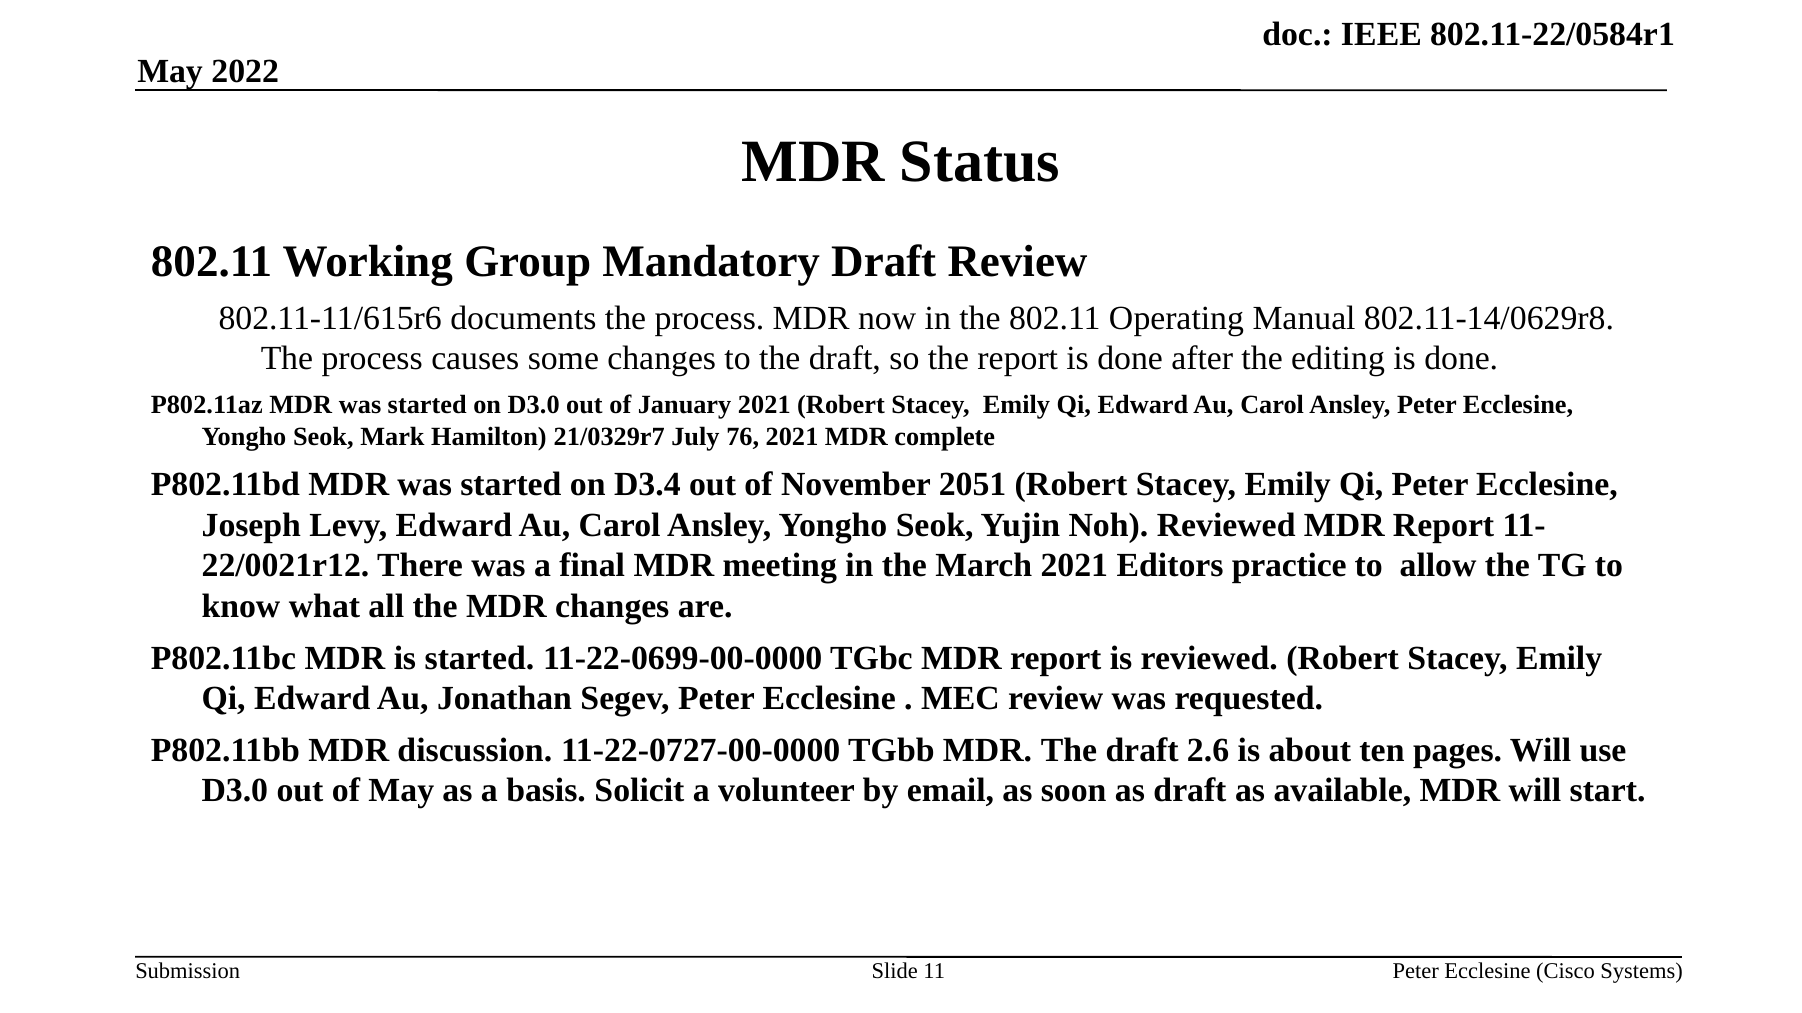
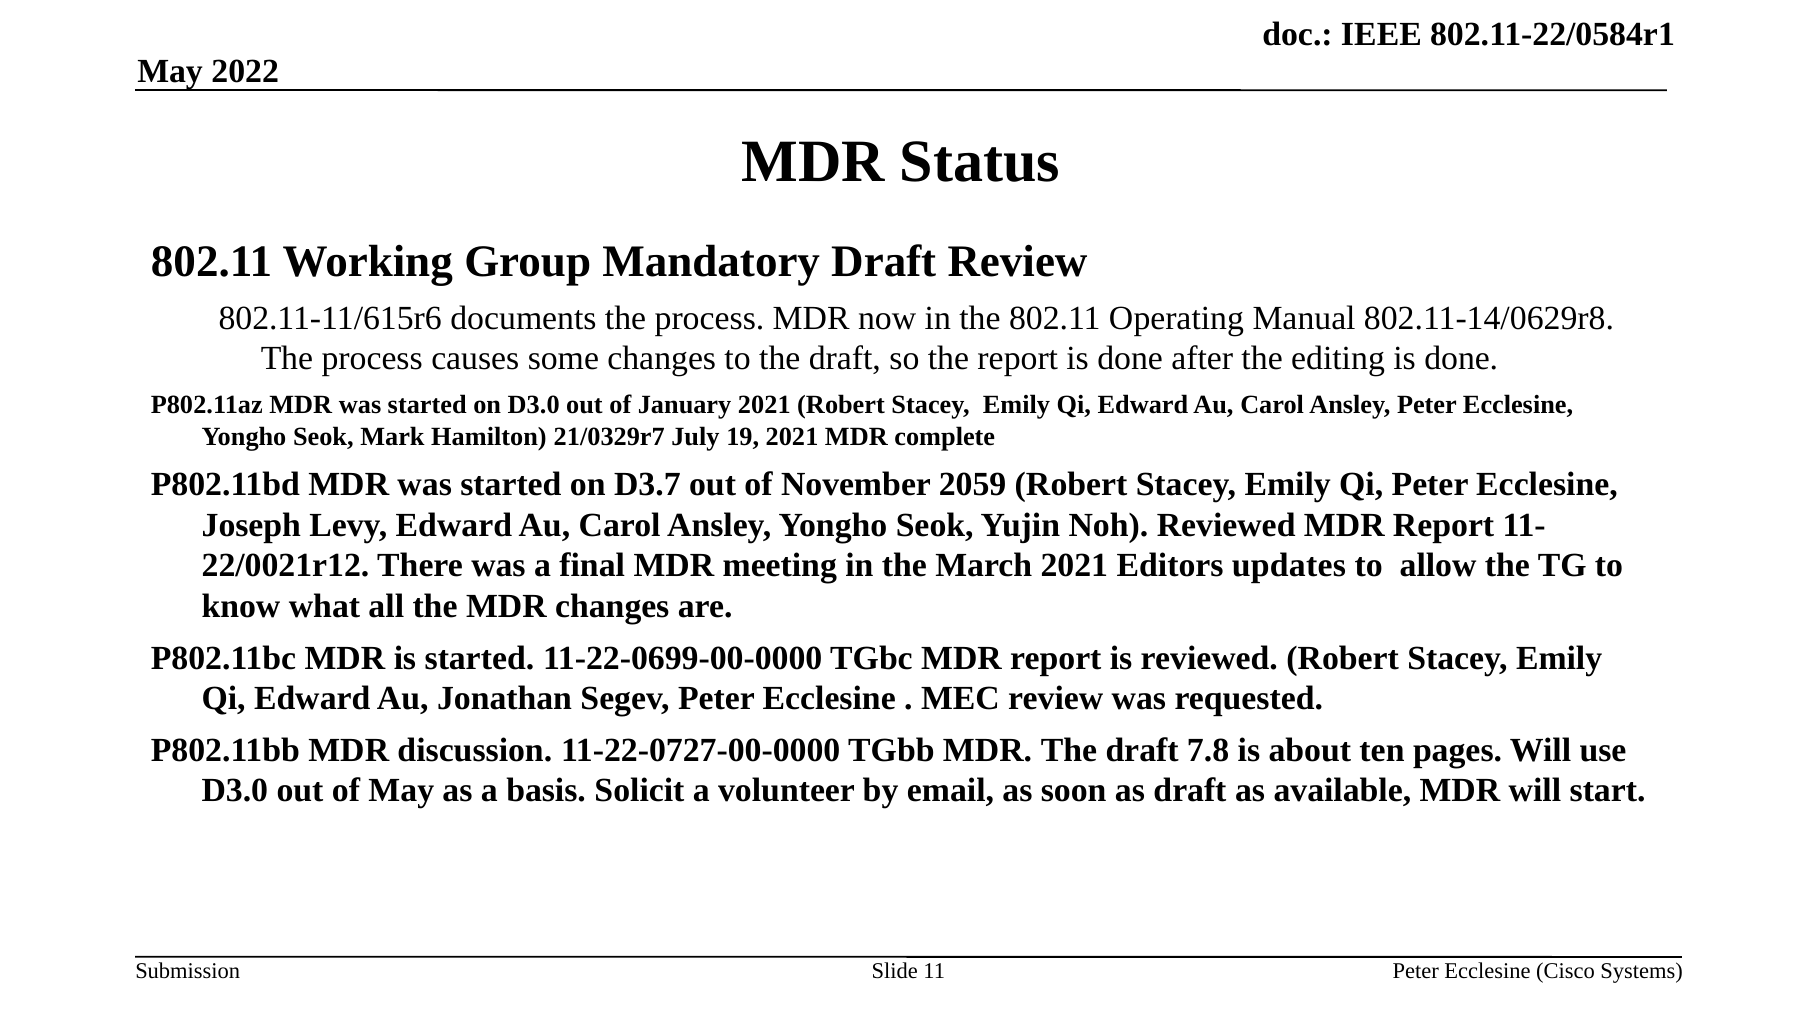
76: 76 -> 19
D3.4: D3.4 -> D3.7
2051: 2051 -> 2059
practice: practice -> updates
2.6: 2.6 -> 7.8
